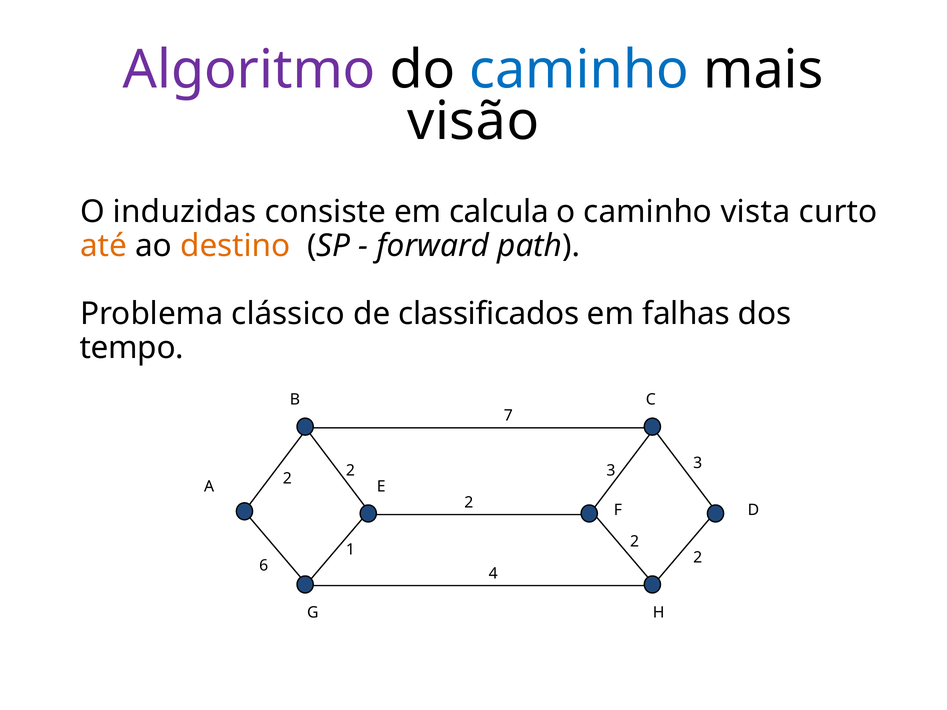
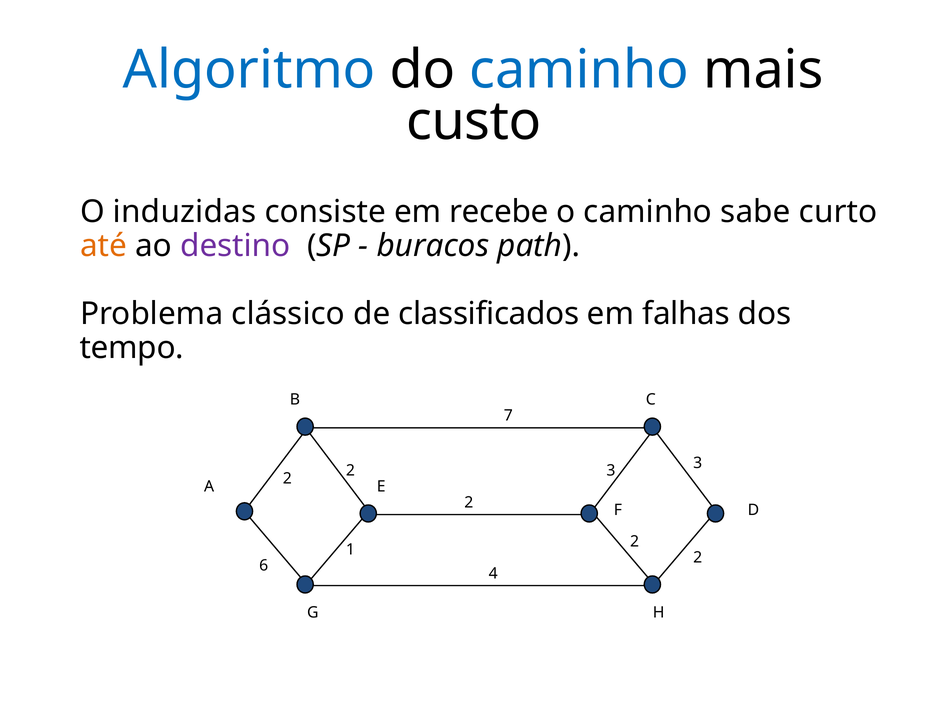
Algoritmo colour: purple -> blue
visão: visão -> custo
calcula: calcula -> recebe
vista: vista -> sabe
destino colour: orange -> purple
forward: forward -> buracos
